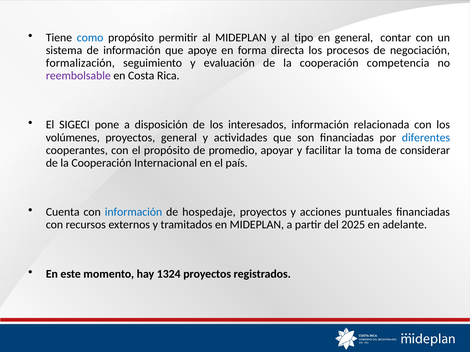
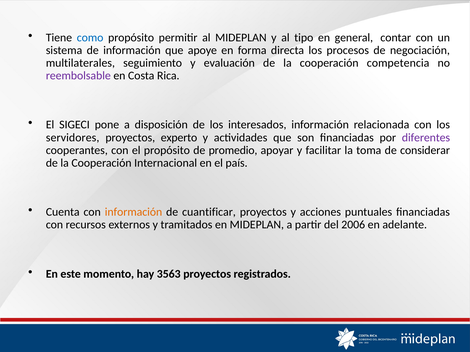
formalización: formalización -> multilaterales
volúmenes: volúmenes -> servidores
proyectos general: general -> experto
diferentes colour: blue -> purple
información at (133, 212) colour: blue -> orange
hospedaje: hospedaje -> cuantificar
2025: 2025 -> 2006
1324: 1324 -> 3563
